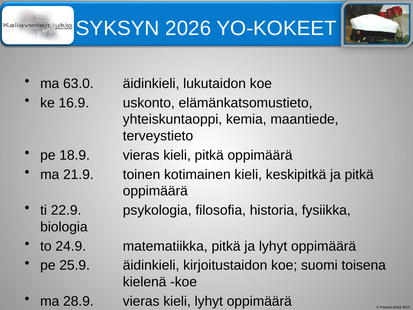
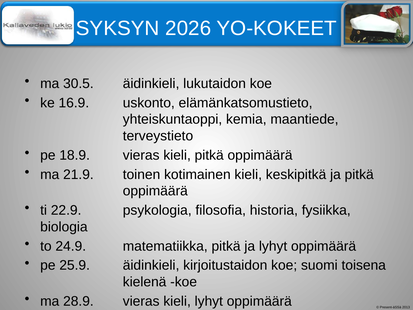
63.0: 63.0 -> 30.5
